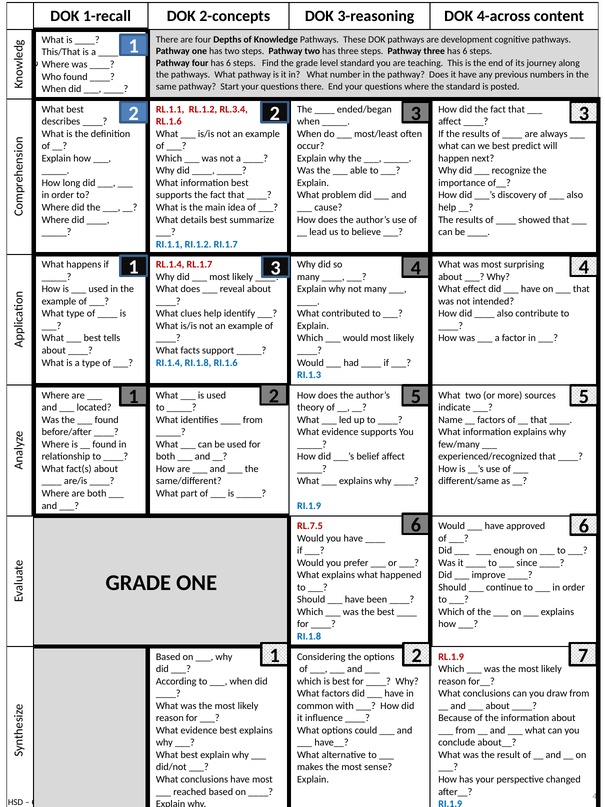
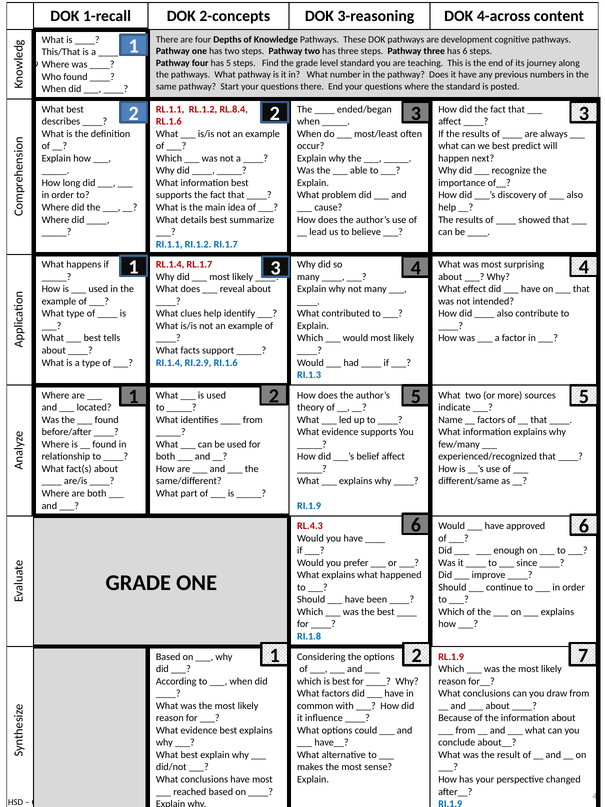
four has 6: 6 -> 5
RL.3.4: RL.3.4 -> RL.8.4
RI.1.4 RI.1.8: RI.1.8 -> RI.2.9
RL.7.5: RL.7.5 -> RL.4.3
